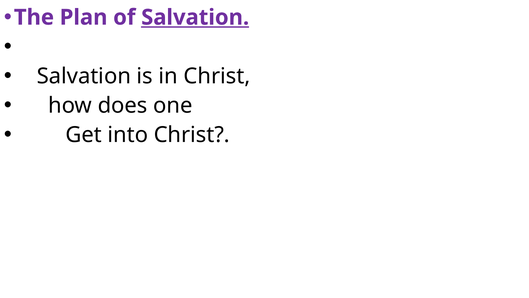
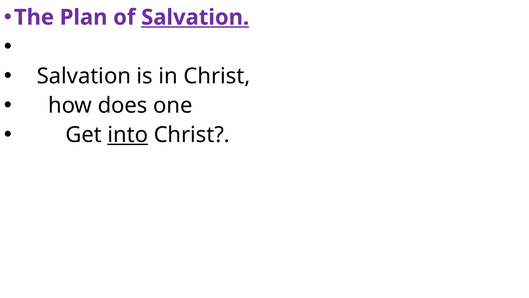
into underline: none -> present
